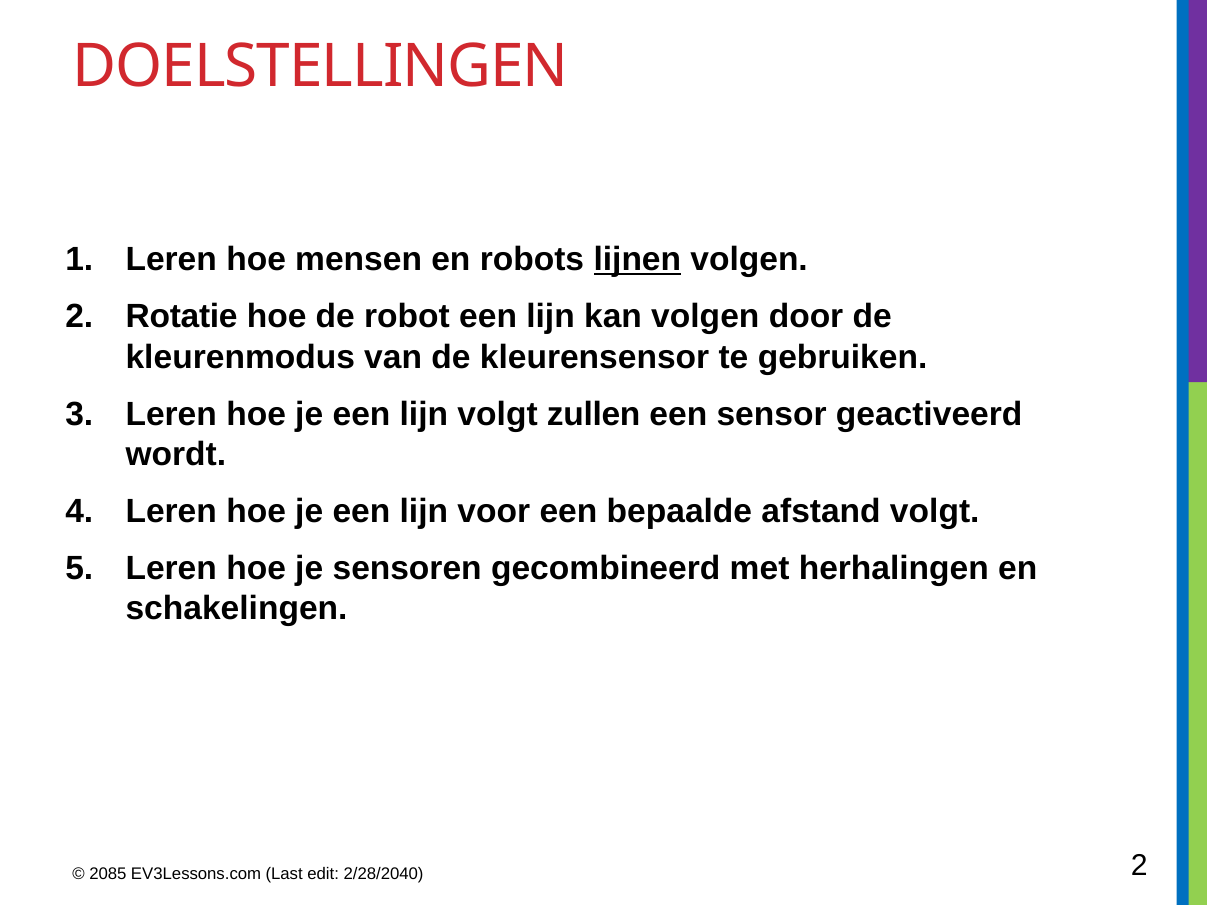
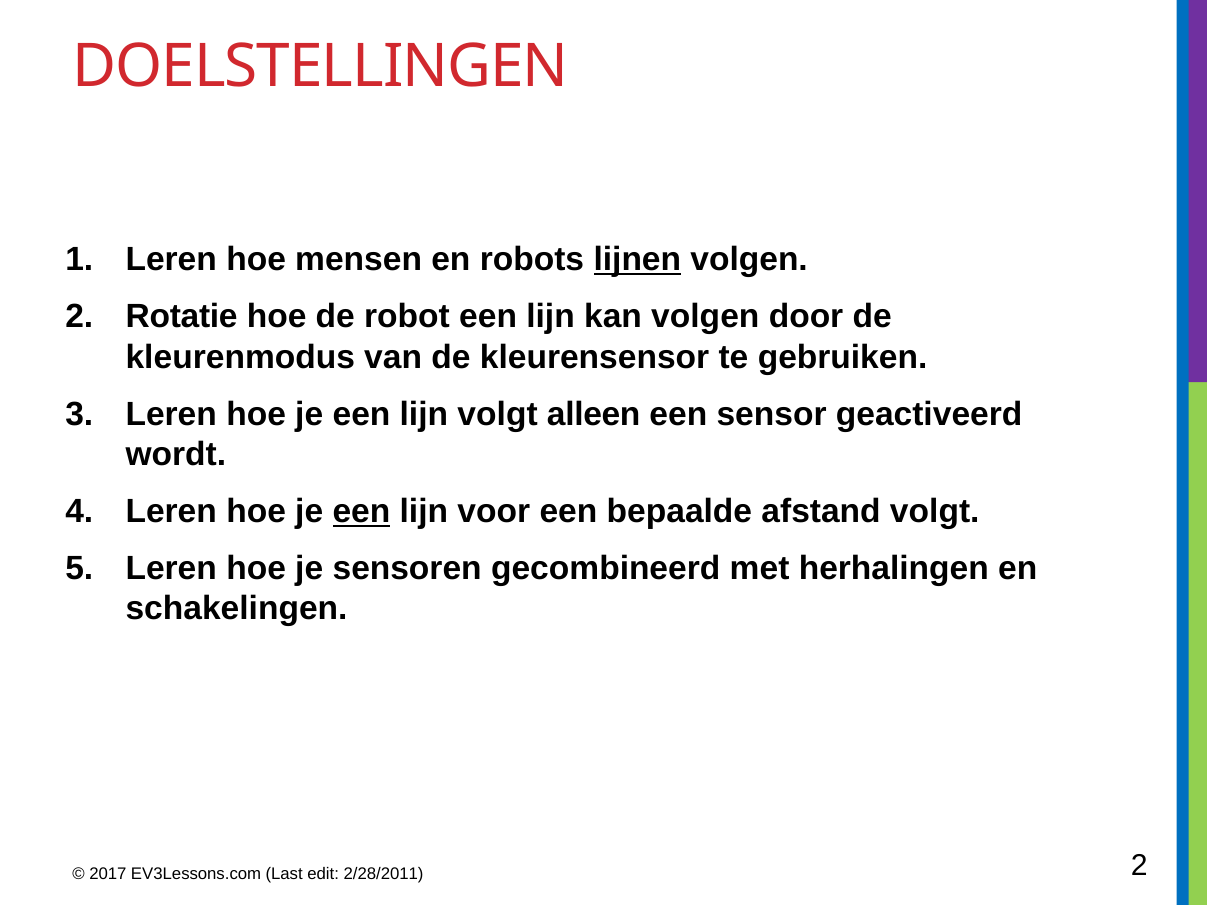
zullen: zullen -> alleen
een at (361, 512) underline: none -> present
2085: 2085 -> 2017
2/28/2040: 2/28/2040 -> 2/28/2011
